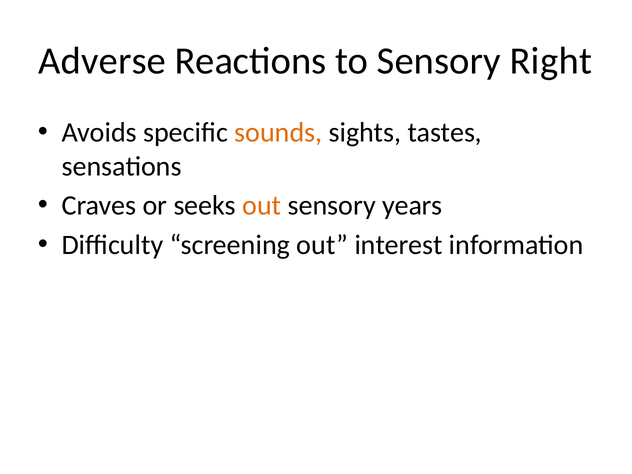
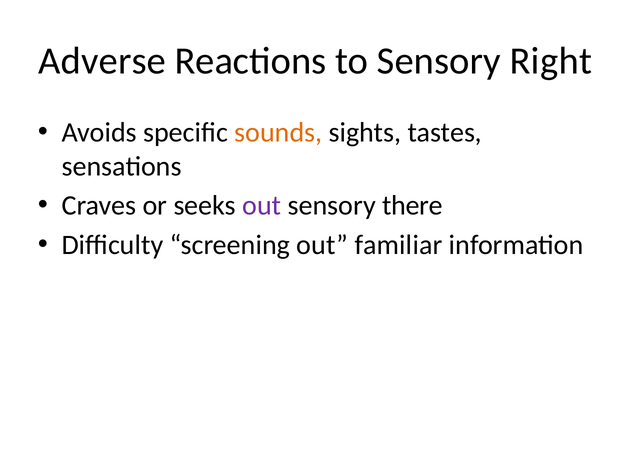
out at (262, 206) colour: orange -> purple
years: years -> there
interest: interest -> familiar
